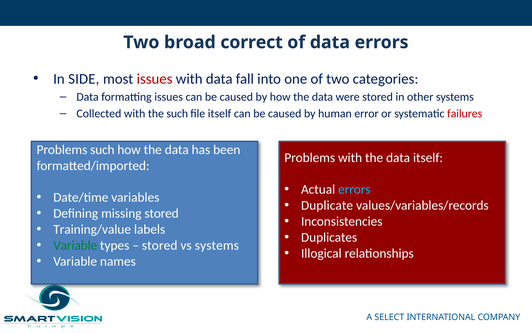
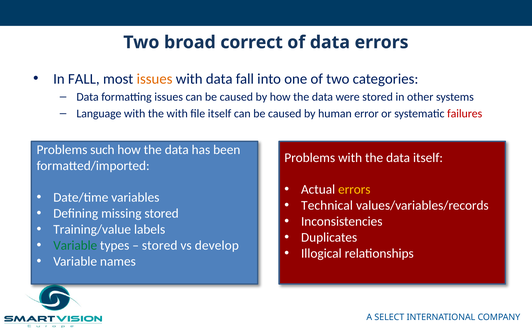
In SIDE: SIDE -> FALL
issues at (155, 79) colour: red -> orange
Collected: Collected -> Language
the such: such -> with
errors at (354, 189) colour: light blue -> yellow
Duplicate: Duplicate -> Technical
vs systems: systems -> develop
